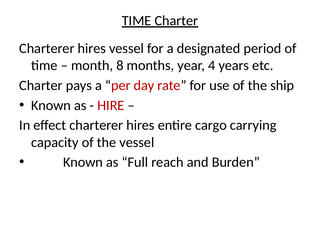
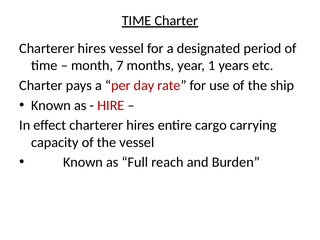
8: 8 -> 7
4: 4 -> 1
